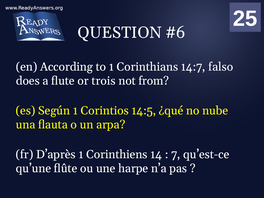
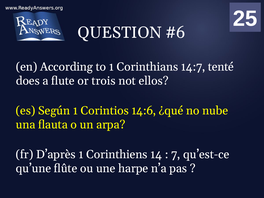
falso: falso -> tenté
from: from -> ellos
14:5: 14:5 -> 14:6
